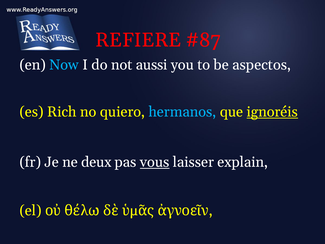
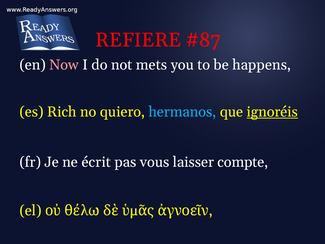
Now colour: light blue -> pink
aussi: aussi -> mets
aspectos: aspectos -> happens
deux: deux -> écrit
vous underline: present -> none
explain: explain -> compte
